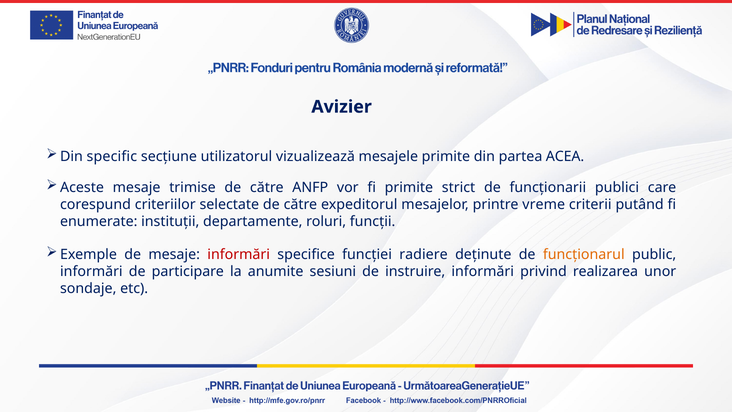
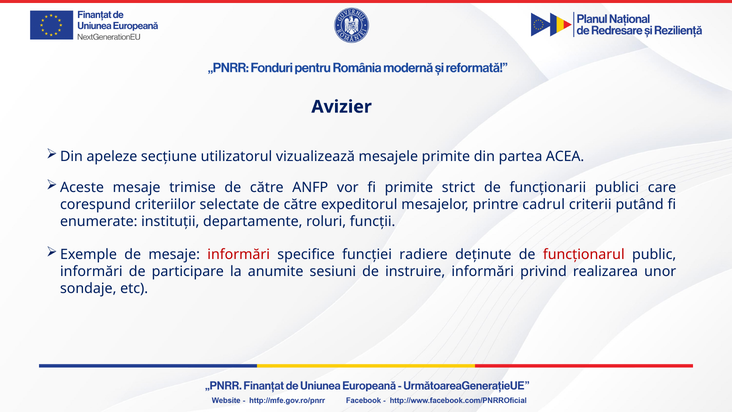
specific: specific -> apeleze
vreme: vreme -> cadrul
funcționarul colour: orange -> red
